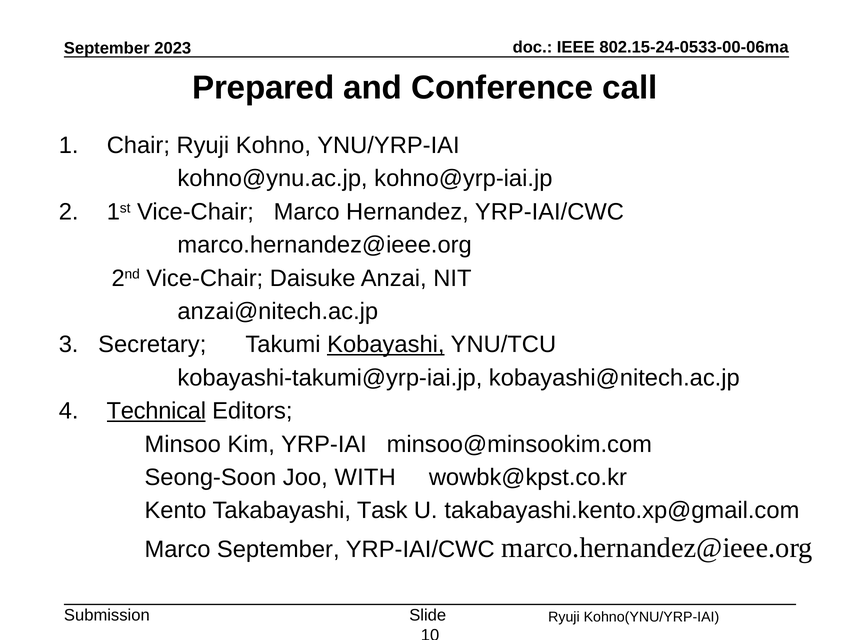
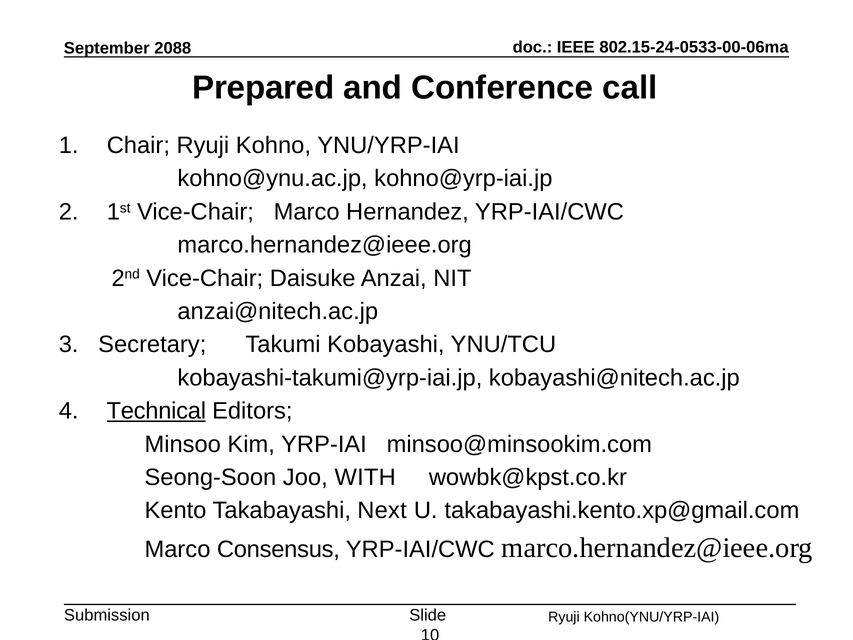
2023: 2023 -> 2088
Kobayashi underline: present -> none
Task: Task -> Next
Marco September: September -> Consensus
